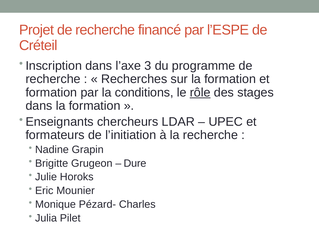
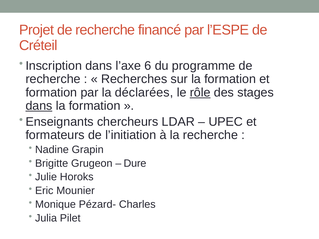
3: 3 -> 6
conditions: conditions -> déclarées
dans at (39, 106) underline: none -> present
